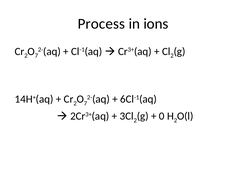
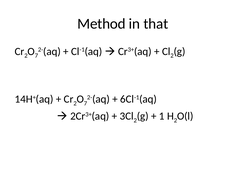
Process: Process -> Method
ions: ions -> that
0: 0 -> 1
